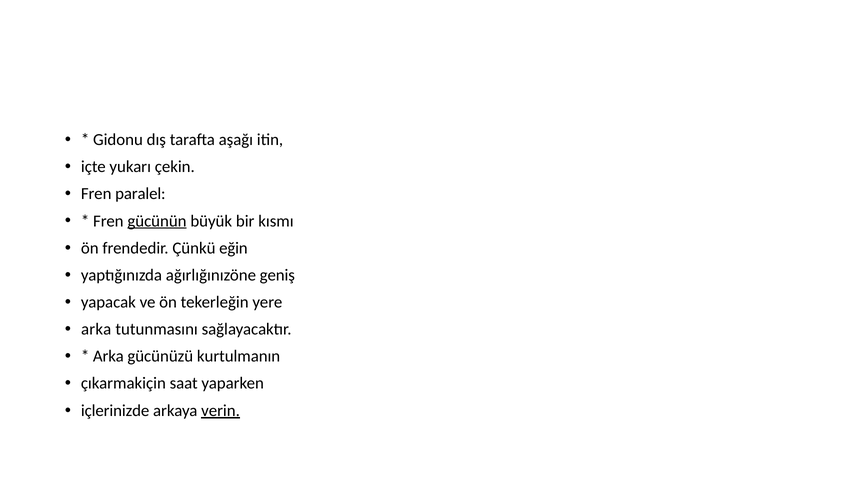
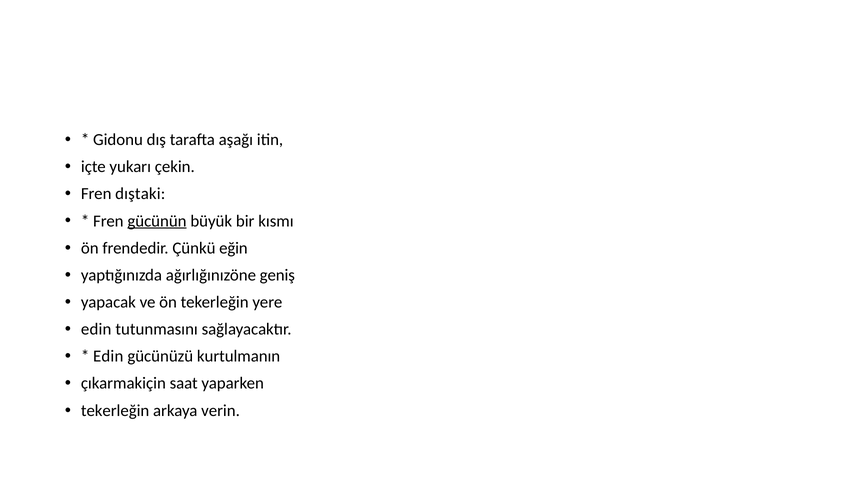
paralel: paralel -> dıştaki
arka at (96, 329): arka -> edin
Arka at (108, 357): Arka -> Edin
içlerinizde at (115, 411): içlerinizde -> tekerleğin
verin underline: present -> none
